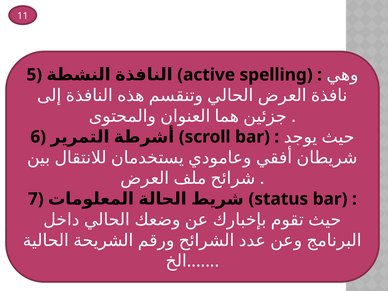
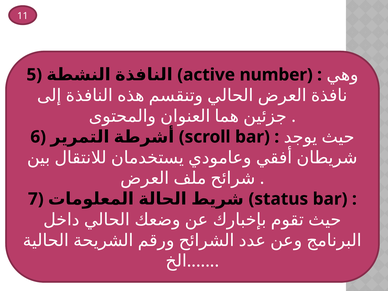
spelling: spelling -> number
